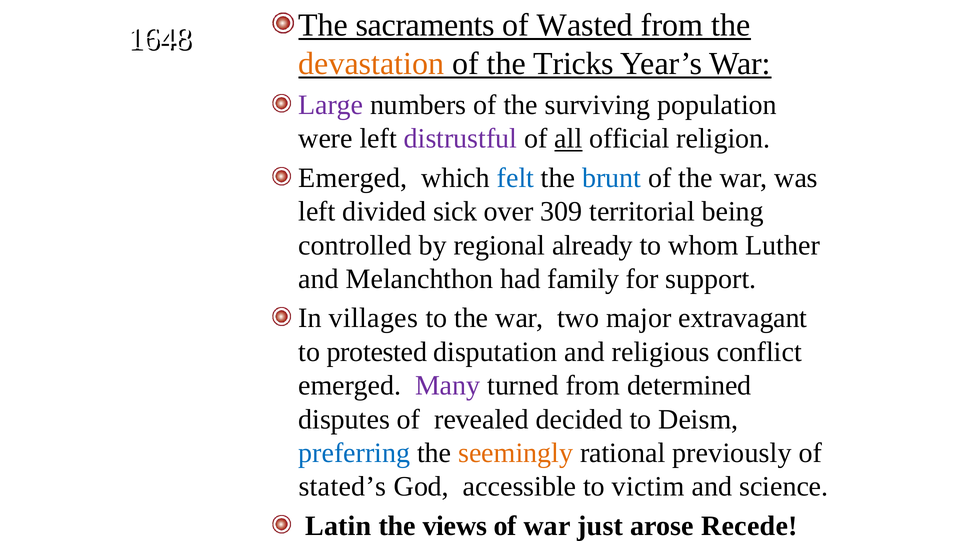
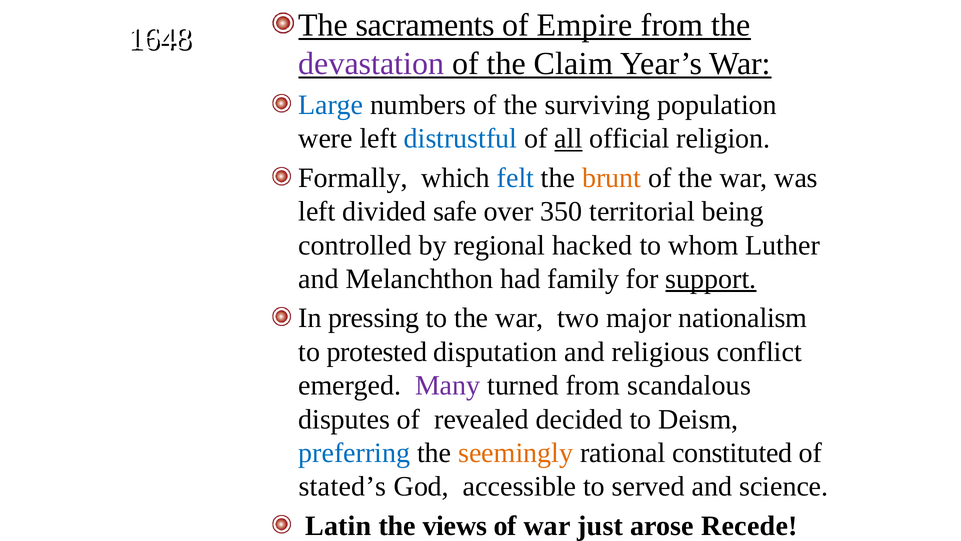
Wasted: Wasted -> Empire
devastation colour: orange -> purple
Tricks: Tricks -> Claim
Large colour: purple -> blue
distrustful colour: purple -> blue
Emerged at (353, 178): Emerged -> Formally
brunt colour: blue -> orange
sick: sick -> safe
309: 309 -> 350
already: already -> hacked
support underline: none -> present
villages: villages -> pressing
extravagant: extravagant -> nationalism
determined: determined -> scandalous
previously: previously -> constituted
victim: victim -> served
